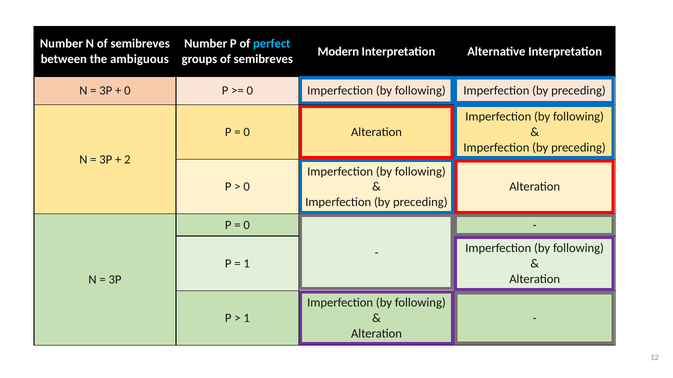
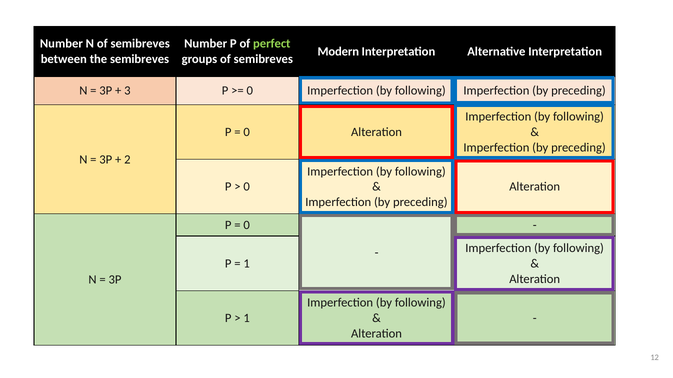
perfect colour: light blue -> light green
the ambiguous: ambiguous -> semibreves
0 at (127, 91): 0 -> 3
